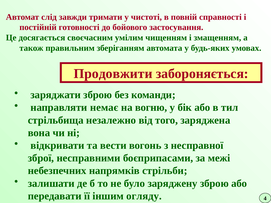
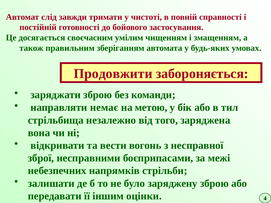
вогню: вогню -> метою
огляду: огляду -> оцінки
